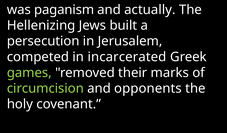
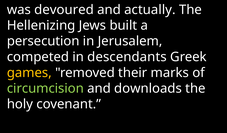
paganism: paganism -> devoured
incarcerated: incarcerated -> descendants
games colour: light green -> yellow
opponents: opponents -> downloads
